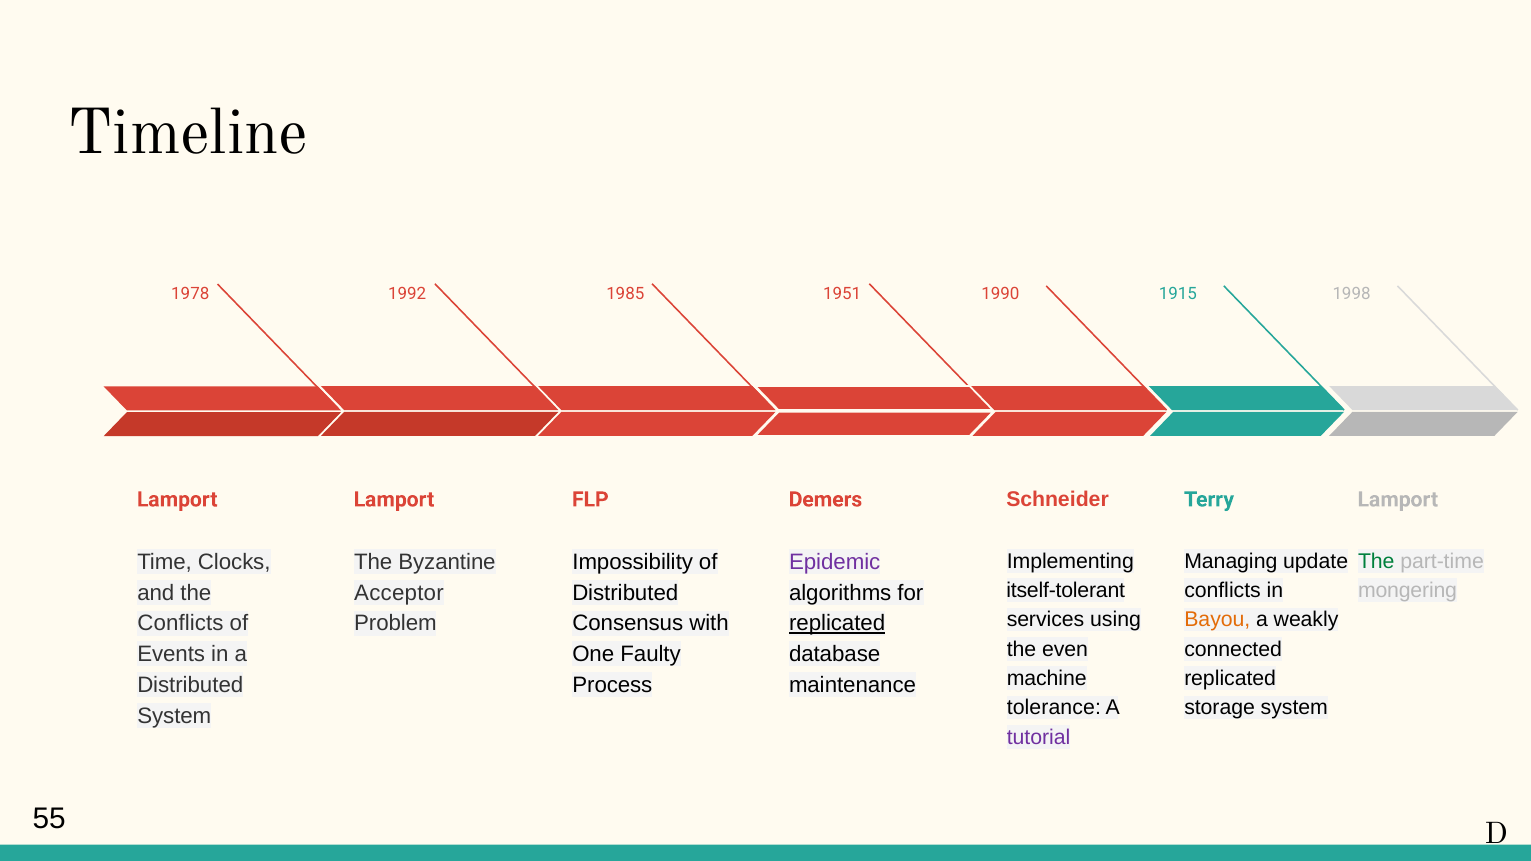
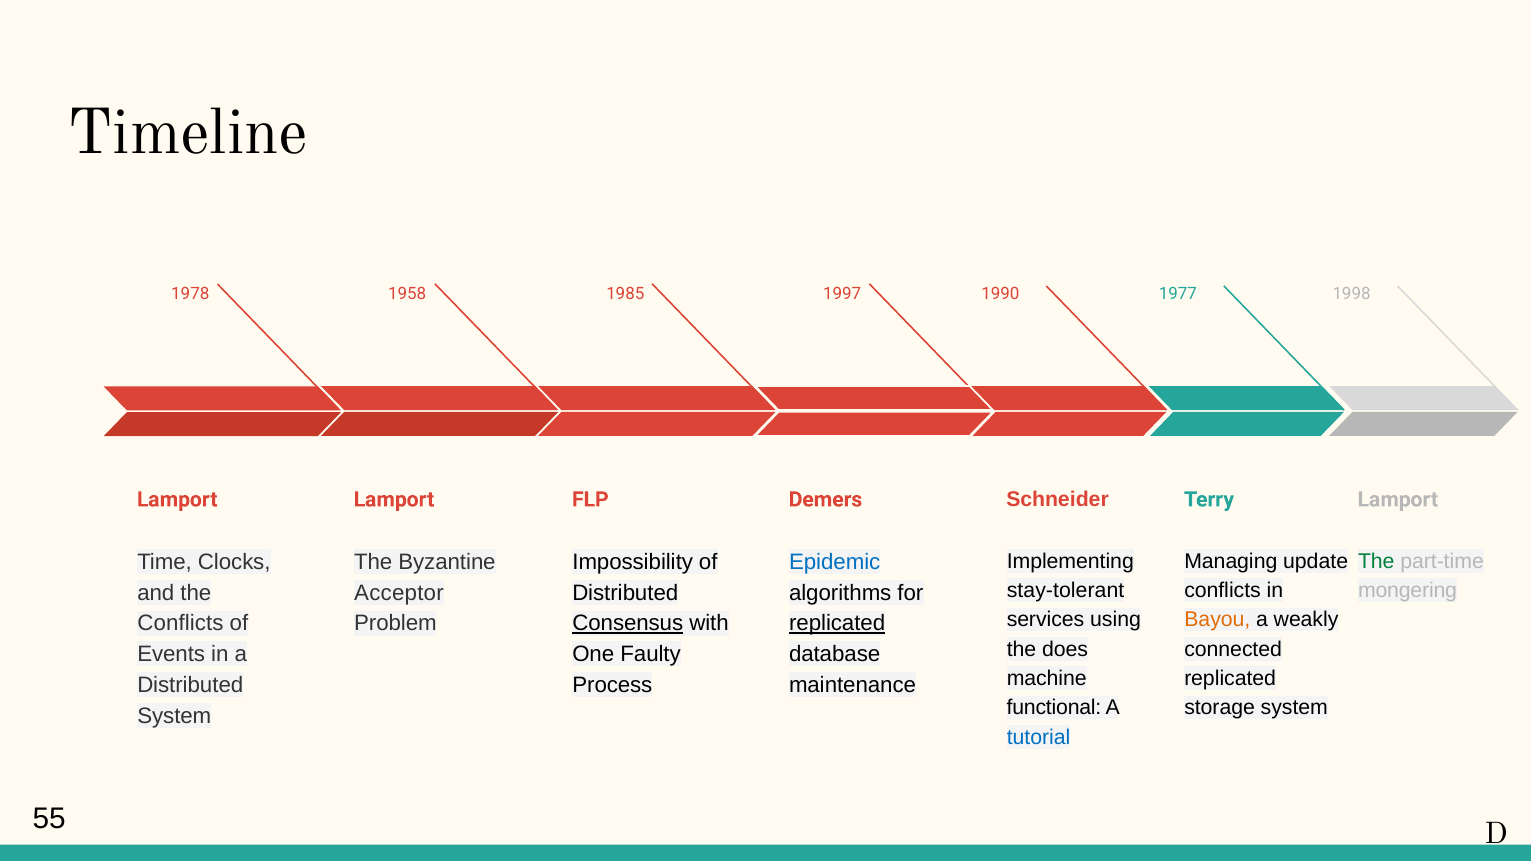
1992: 1992 -> 1958
1951: 1951 -> 1997
1915: 1915 -> 1977
Epidemic colour: purple -> blue
itself-tolerant: itself-tolerant -> stay-tolerant
Consensus underline: none -> present
even: even -> does
tolerance: tolerance -> functional
tutorial colour: purple -> blue
